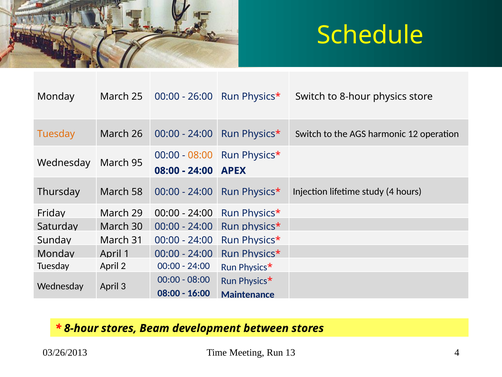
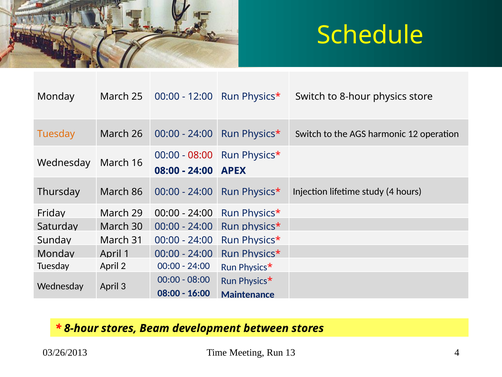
26:00: 26:00 -> 12:00
08:00 at (200, 155) colour: orange -> red
95: 95 -> 16
58: 58 -> 86
